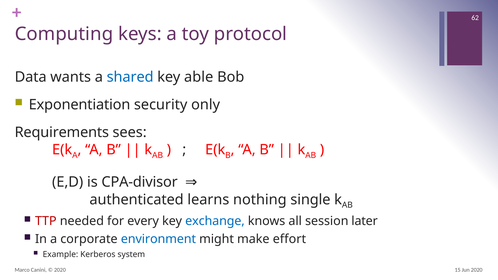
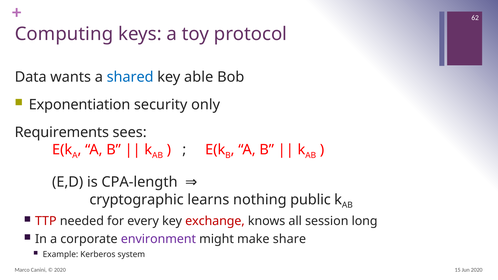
CPA-divisor: CPA-divisor -> CPA-length
authenticated: authenticated -> cryptographic
single: single -> public
exchange colour: blue -> red
later: later -> long
environment colour: blue -> purple
effort: effort -> share
